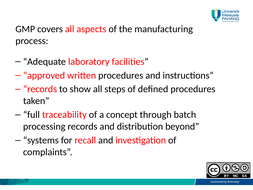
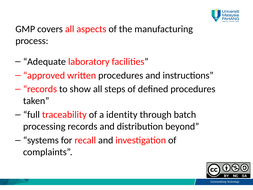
concept: concept -> identity
